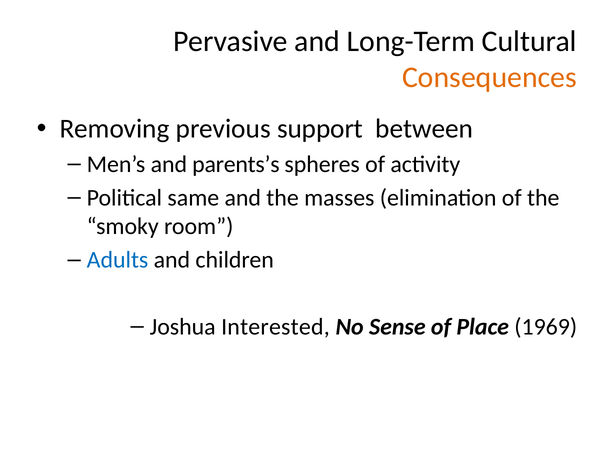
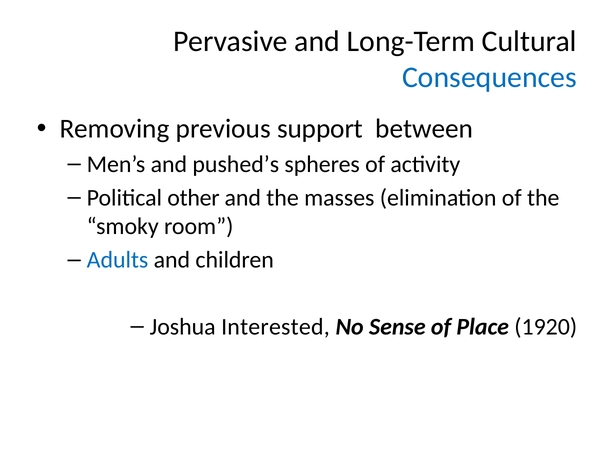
Consequences colour: orange -> blue
parents’s: parents’s -> pushed’s
same: same -> other
1969: 1969 -> 1920
